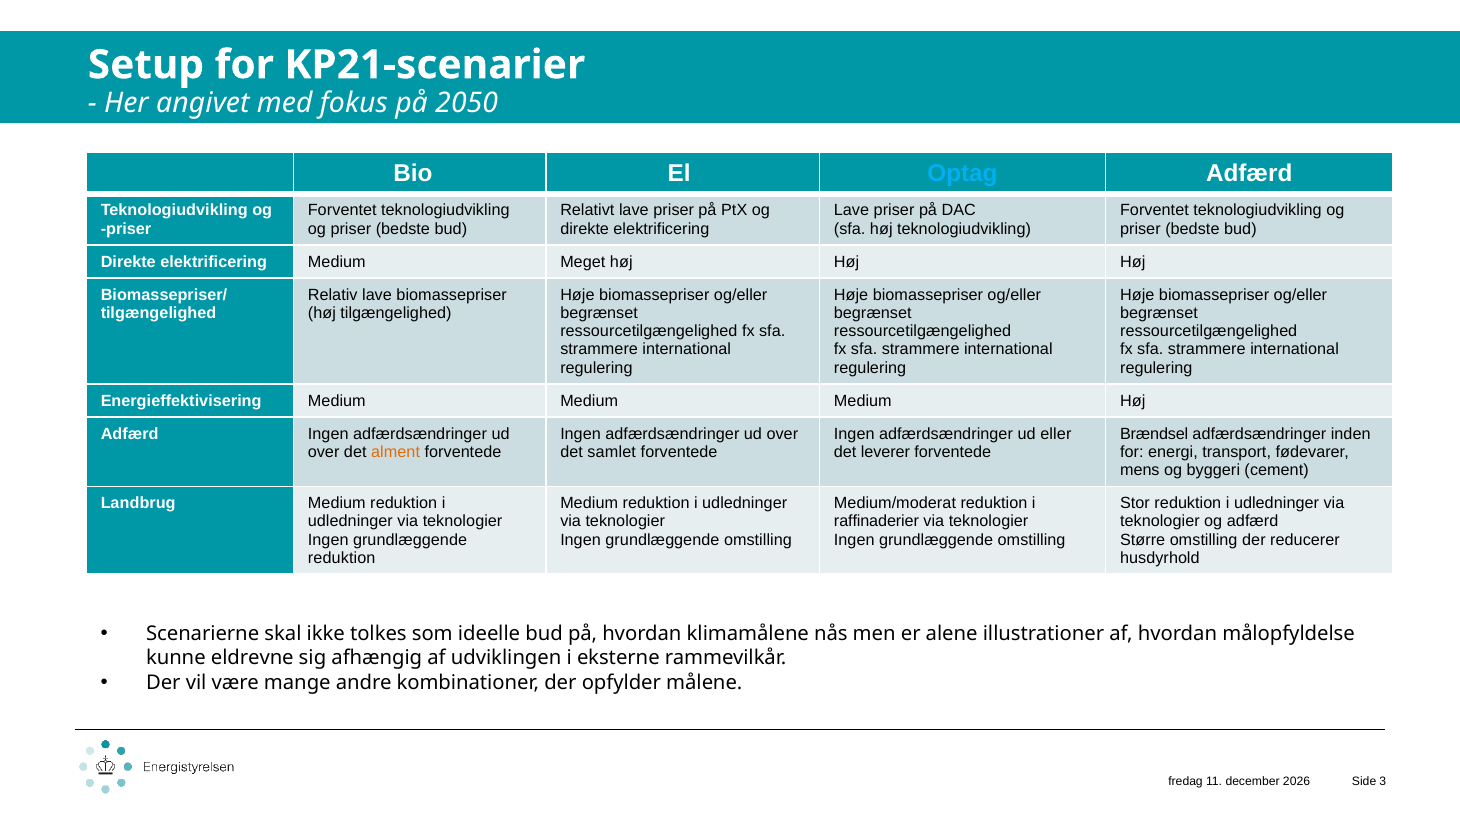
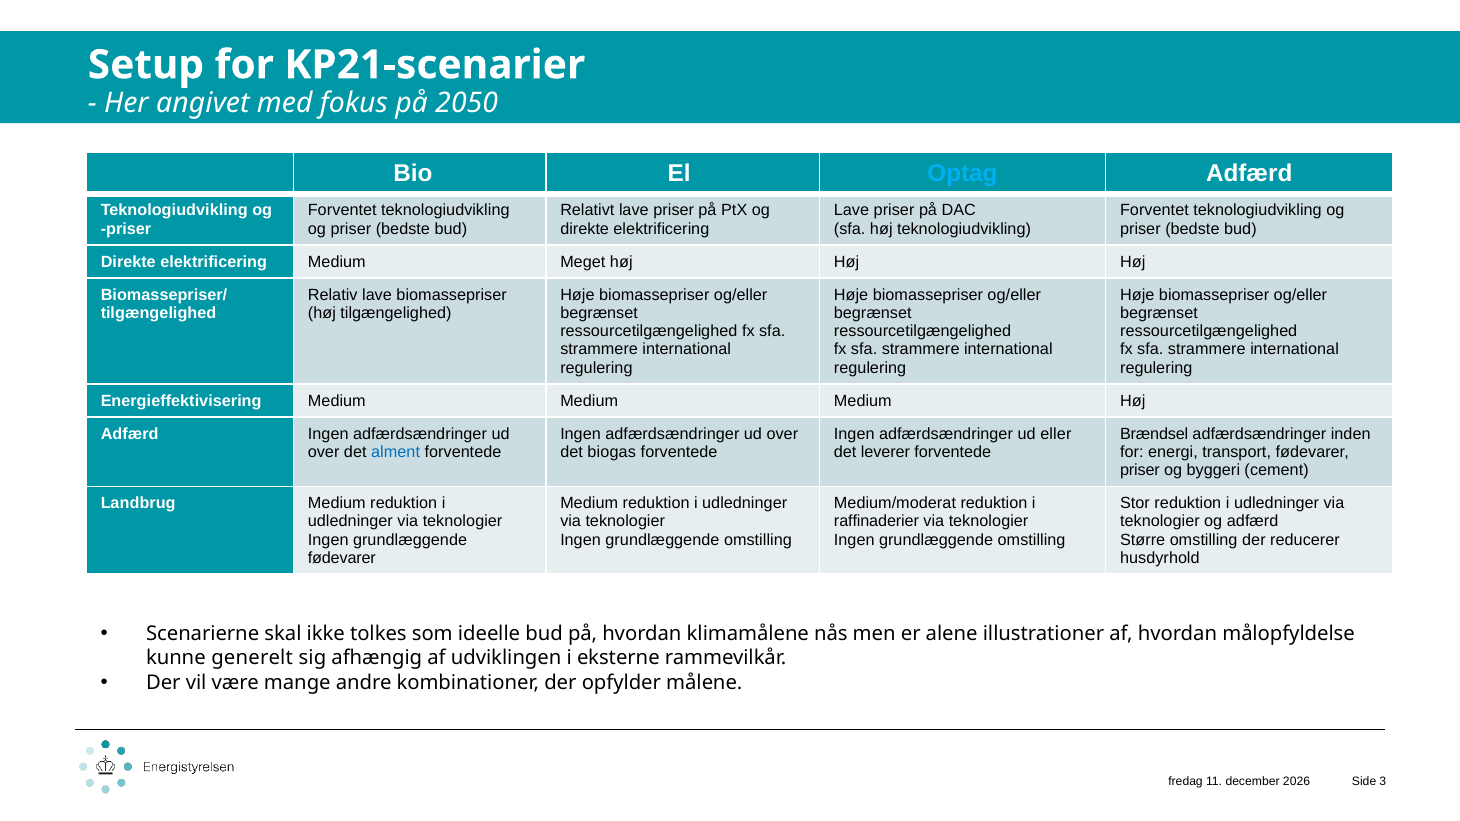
alment colour: orange -> blue
samlet: samlet -> biogas
mens at (1140, 470): mens -> priser
reduktion at (342, 558): reduktion -> fødevarer
eldrevne: eldrevne -> generelt
